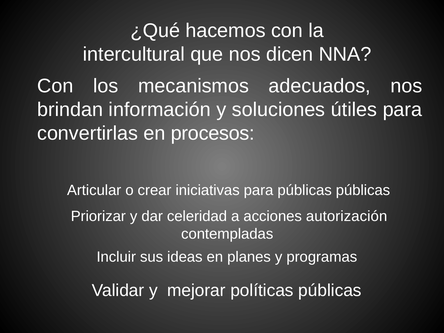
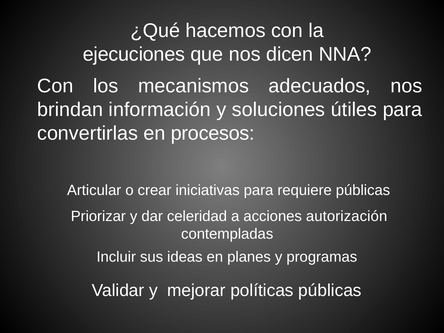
intercultural: intercultural -> ejecuciones
para públicas: públicas -> requiere
